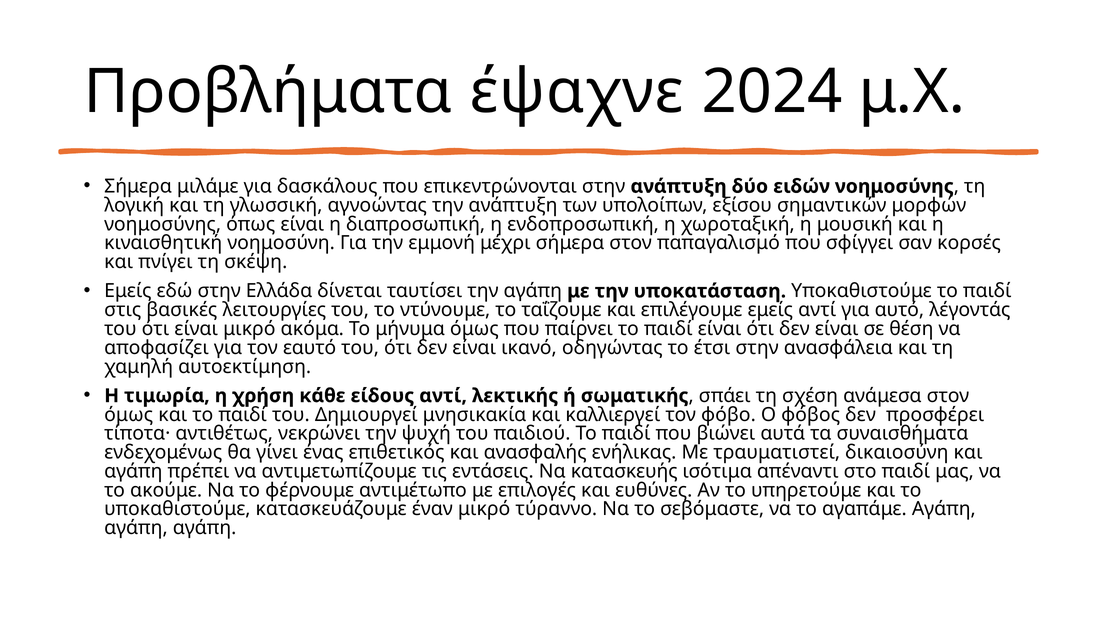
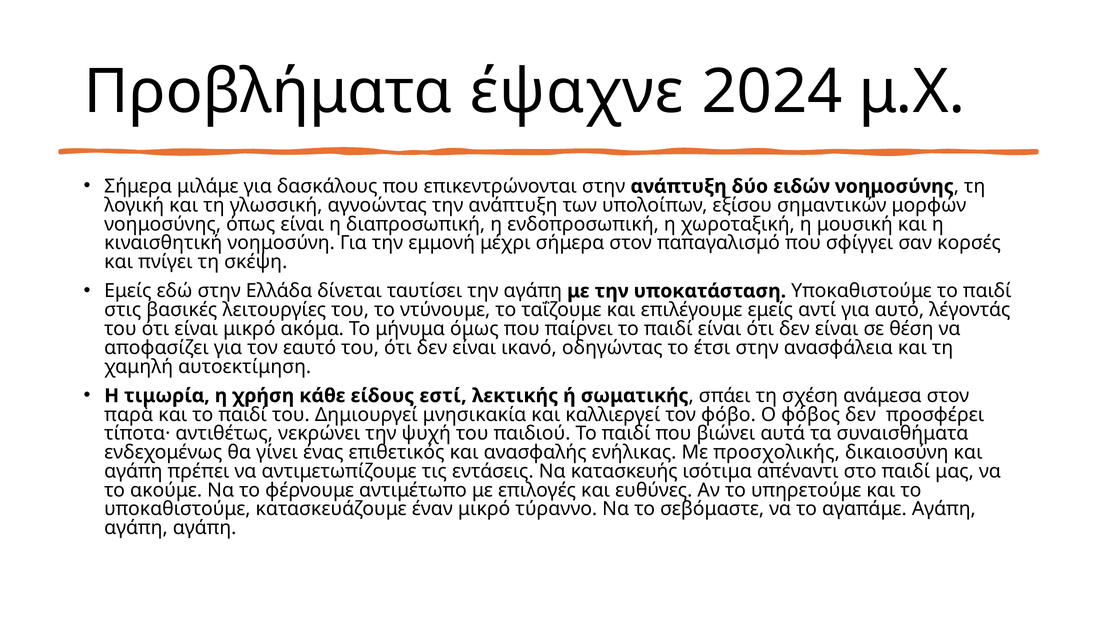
είδους αντί: αντί -> εστί
όμως at (129, 415): όμως -> παρὰ
τραυματιστεί: τραυματιστεί -> προσχολικής
